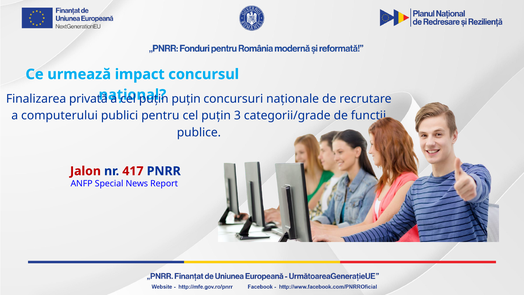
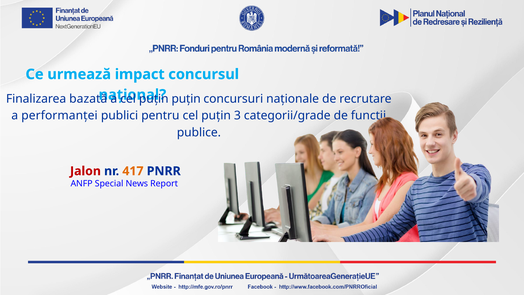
privată: privată -> bazată
computerului: computerului -> performanței
417 colour: red -> orange
